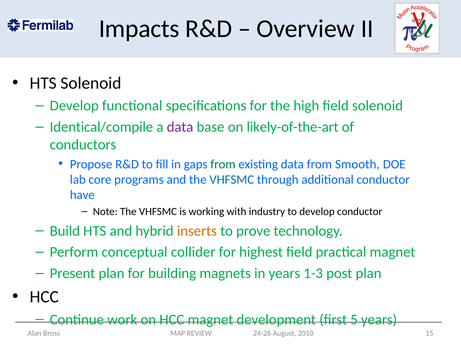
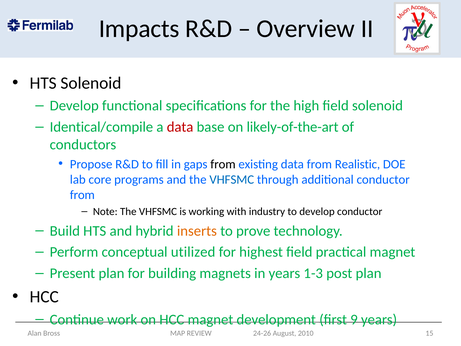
data at (180, 127) colour: purple -> red
from at (223, 164) colour: green -> black
Smooth: Smooth -> Realistic
have at (82, 195): have -> from
collider: collider -> utilized
5: 5 -> 9
